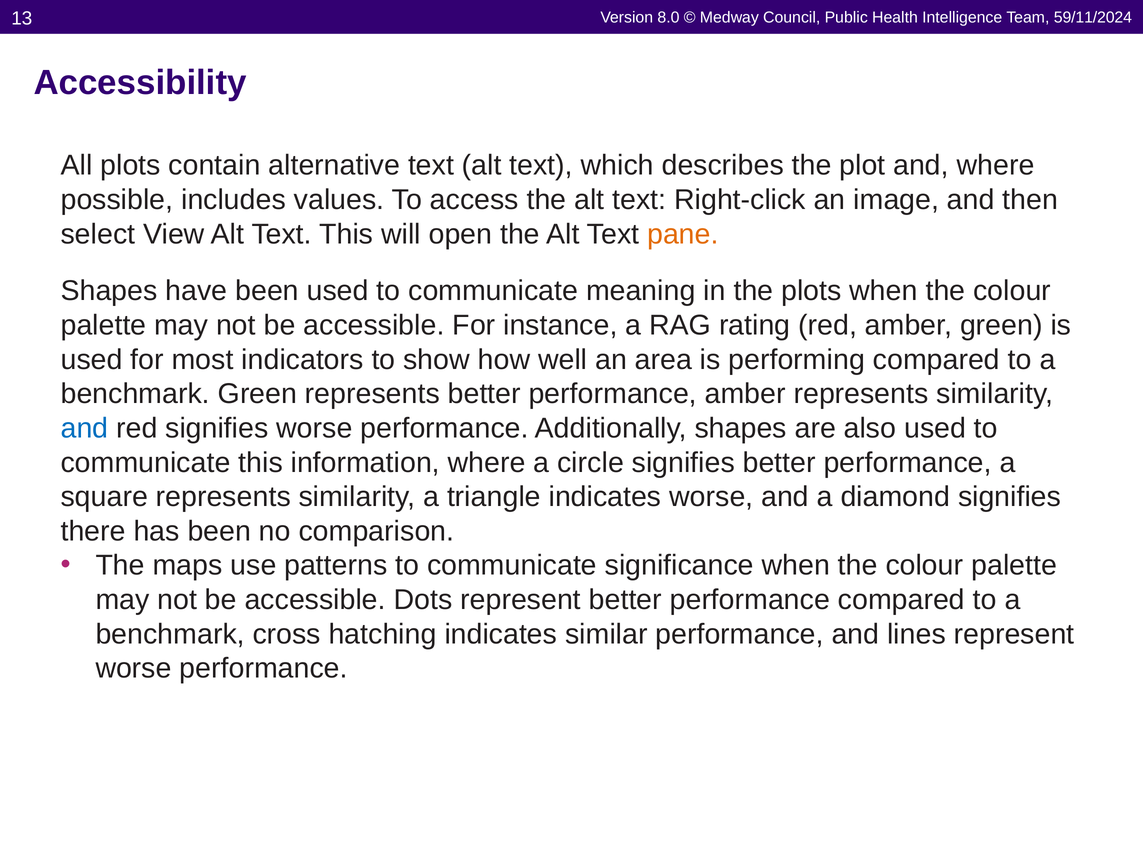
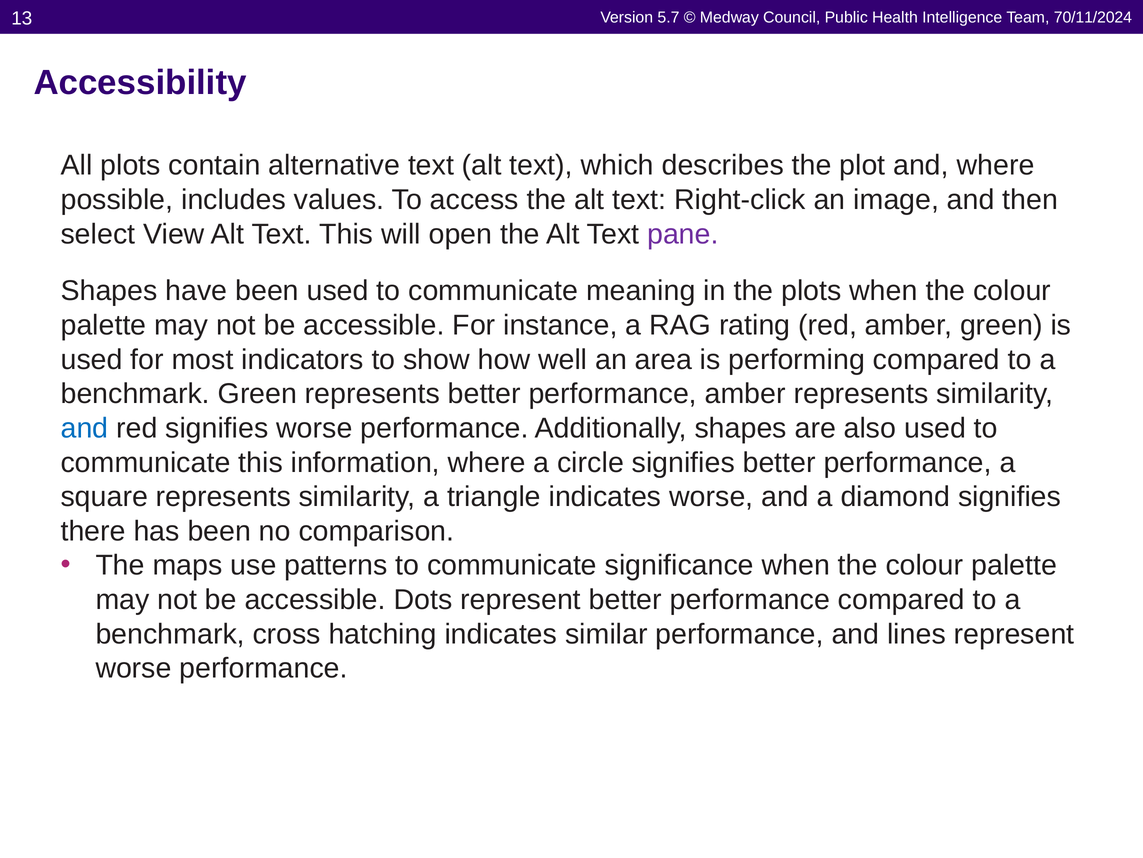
8.0: 8.0 -> 5.7
59/11/2024: 59/11/2024 -> 70/11/2024
pane colour: orange -> purple
